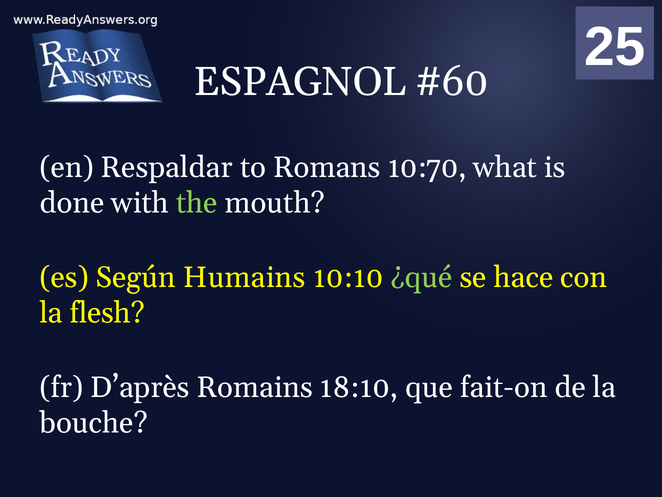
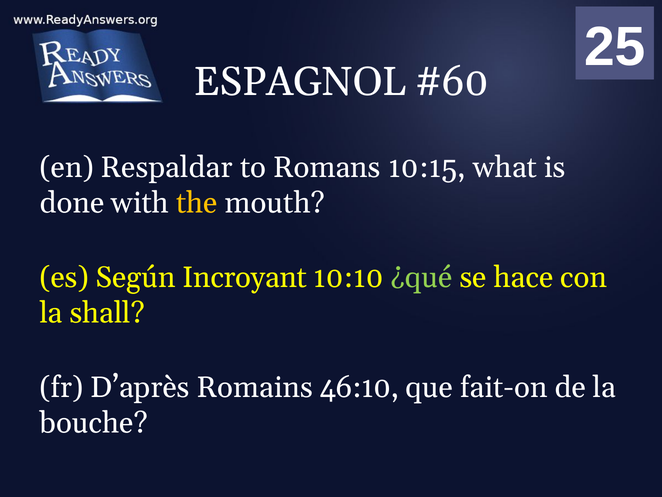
10:70: 10:70 -> 10:15
the colour: light green -> yellow
Humains: Humains -> Incroyant
flesh: flesh -> shall
18:10: 18:10 -> 46:10
